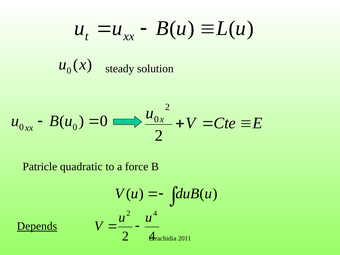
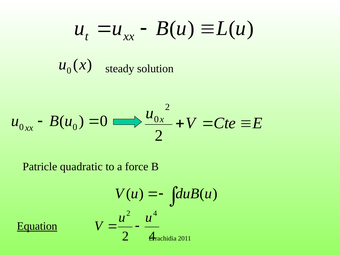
Depends: Depends -> Equation
